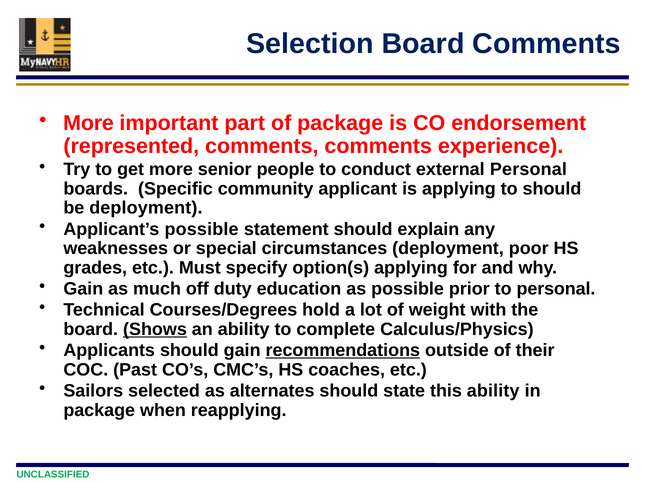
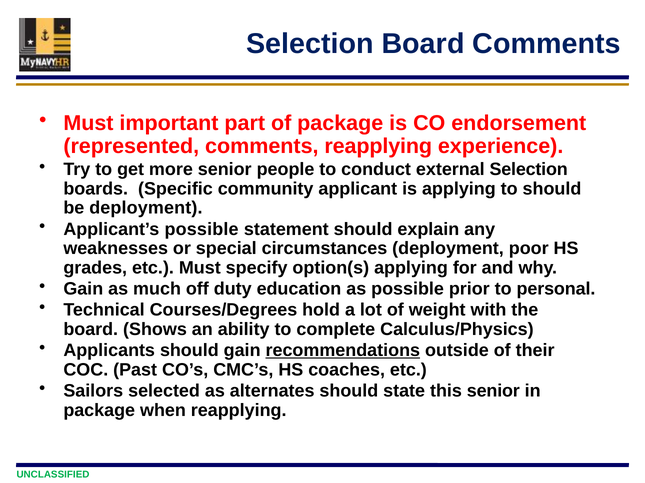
More at (89, 123): More -> Must
comments comments: comments -> reapplying
external Personal: Personal -> Selection
Shows underline: present -> none
this ability: ability -> senior
